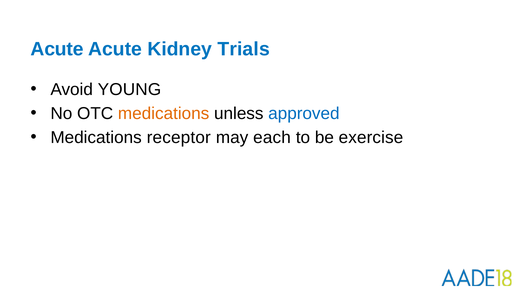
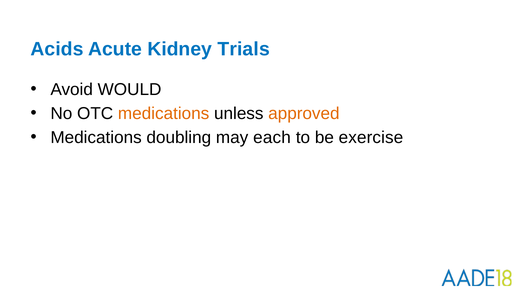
Acute at (57, 49): Acute -> Acids
YOUNG: YOUNG -> WOULD
approved colour: blue -> orange
receptor: receptor -> doubling
